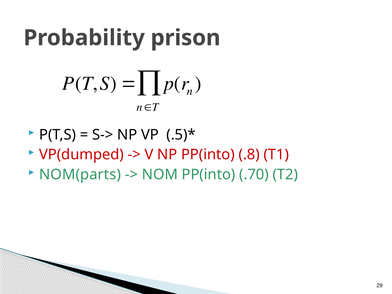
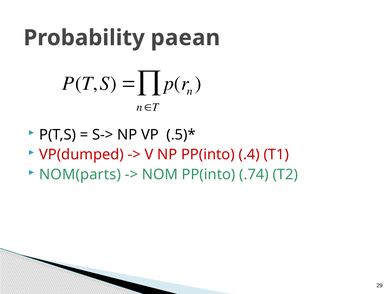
prison: prison -> paean
.8: .8 -> .4
.70: .70 -> .74
